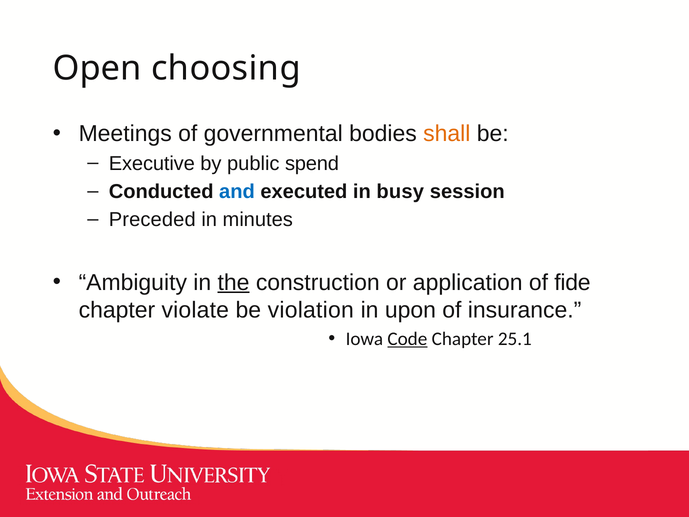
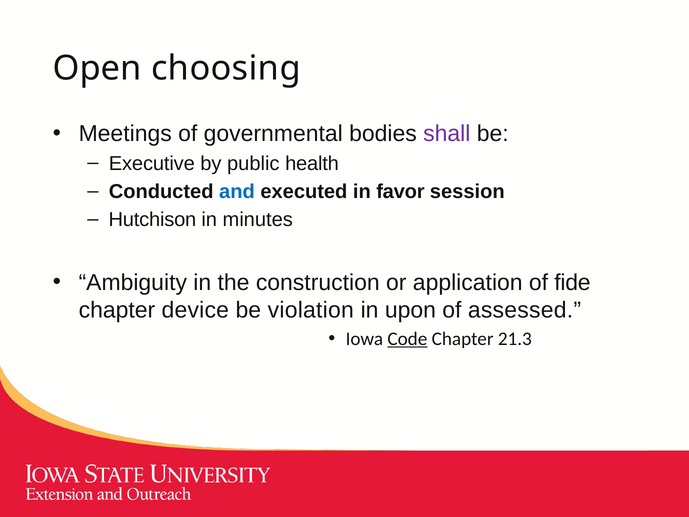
shall colour: orange -> purple
spend: spend -> health
busy: busy -> favor
Preceded: Preceded -> Hutchison
the underline: present -> none
violate: violate -> device
insurance: insurance -> assessed
25.1: 25.1 -> 21.3
